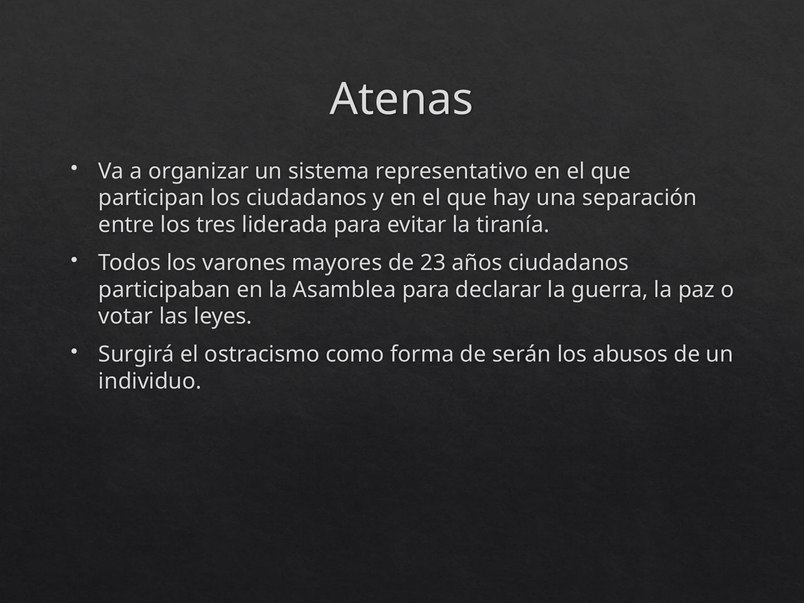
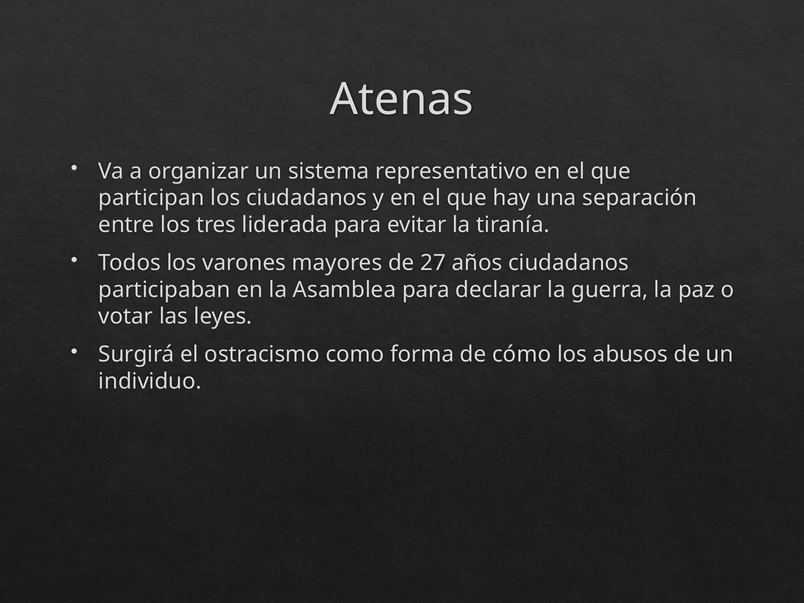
23: 23 -> 27
serán: serán -> cómo
